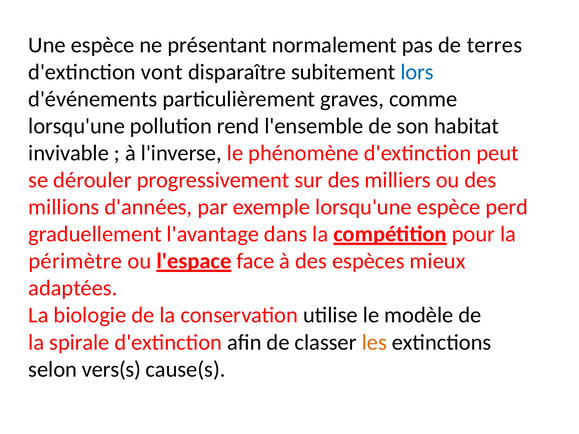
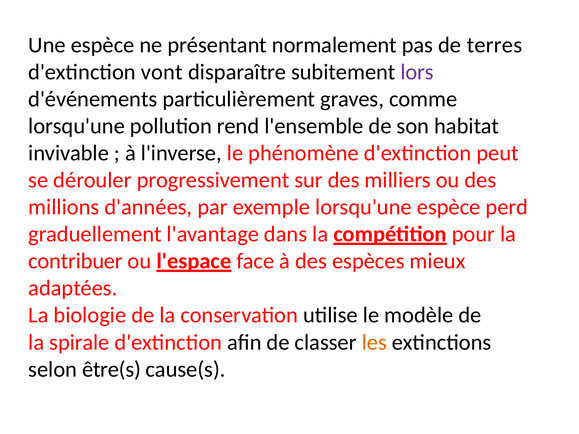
lors colour: blue -> purple
périmètre: périmètre -> contribuer
vers(s: vers(s -> être(s
